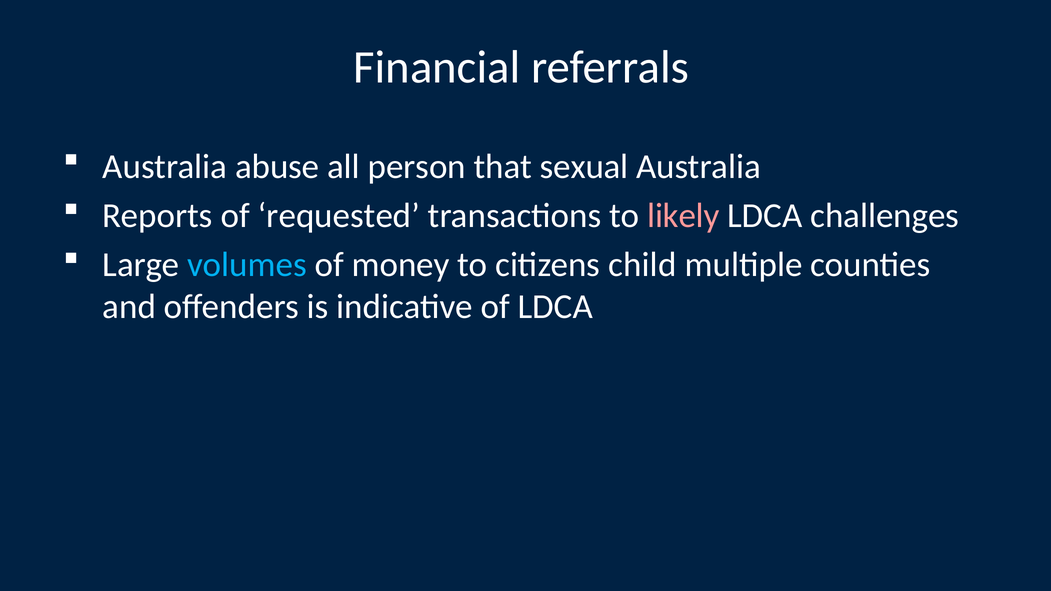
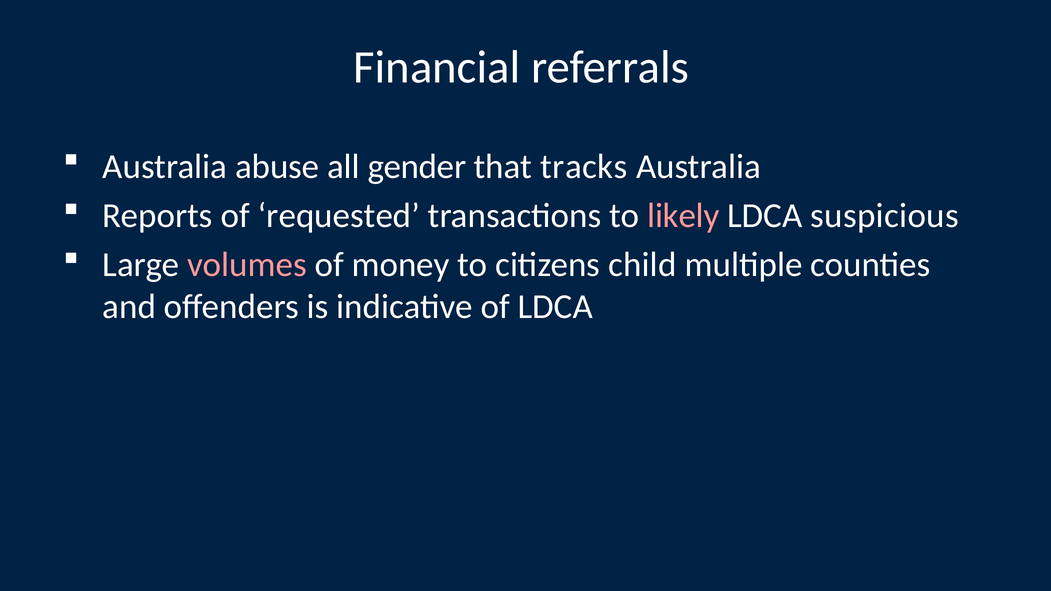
person: person -> gender
sexual: sexual -> tracks
challenges: challenges -> suspicious
volumes colour: light blue -> pink
